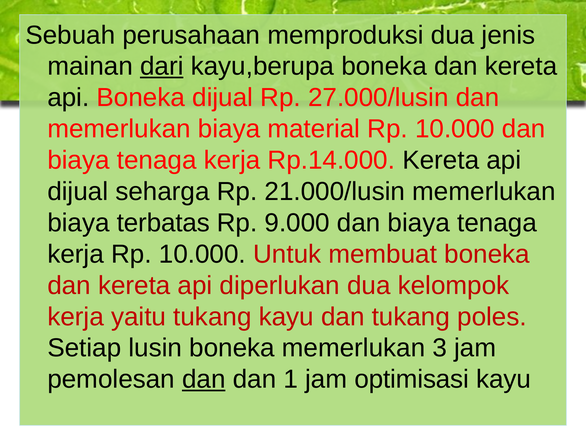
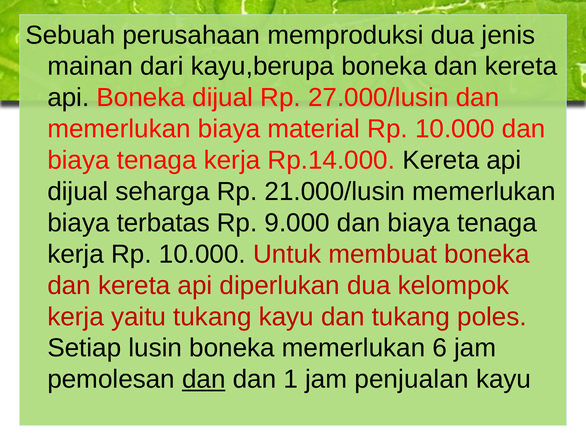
dari underline: present -> none
3: 3 -> 6
optimisasi: optimisasi -> penjualan
